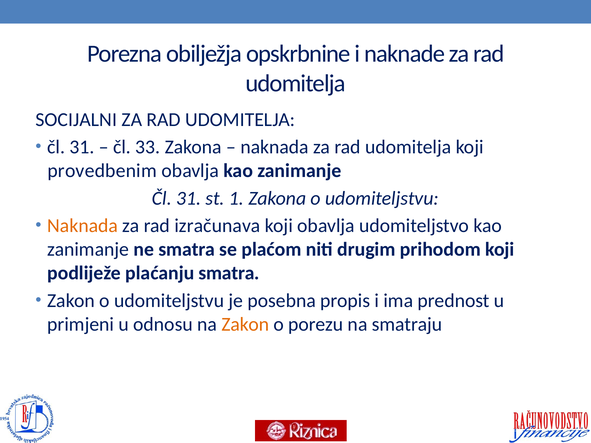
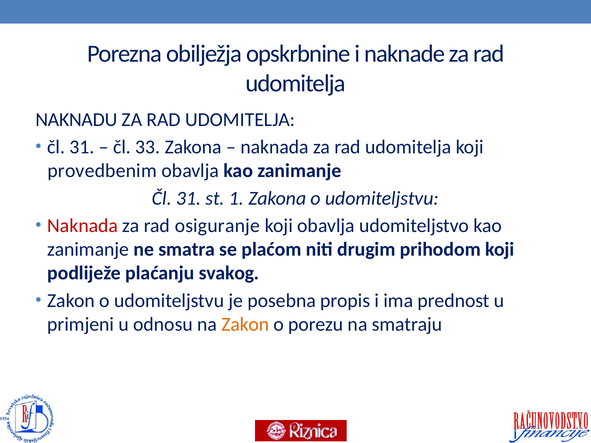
SOCIJALNI: SOCIJALNI -> NAKNADU
Naknada at (83, 226) colour: orange -> red
izračunava: izračunava -> osiguranje
plaćanju smatra: smatra -> svakog
